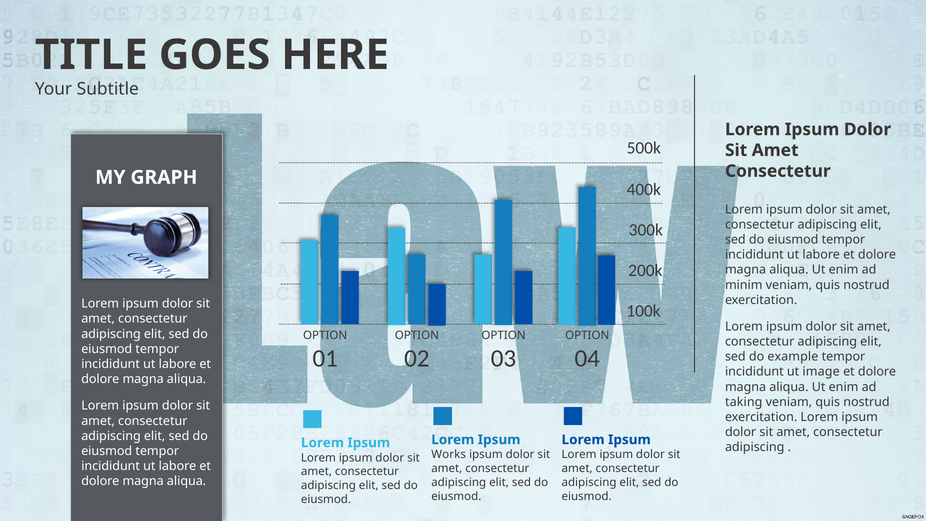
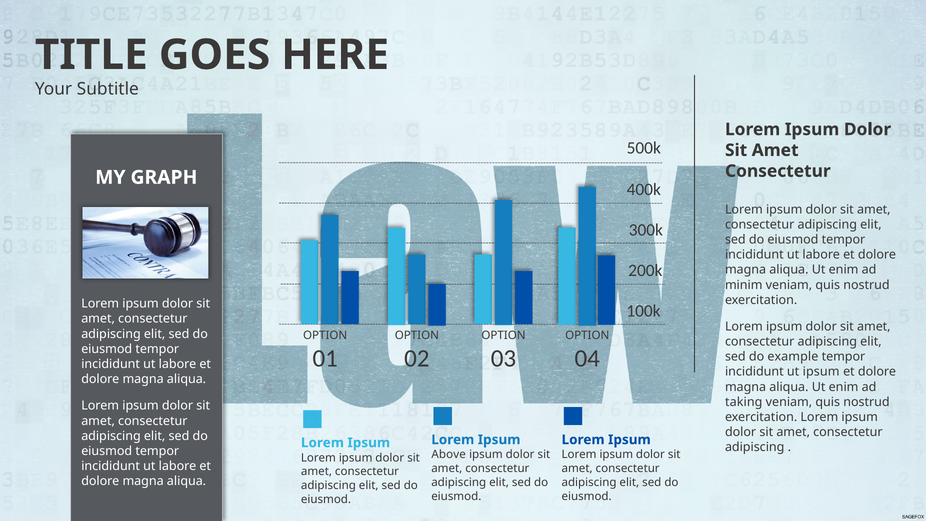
ut image: image -> ipsum
Works: Works -> Above
